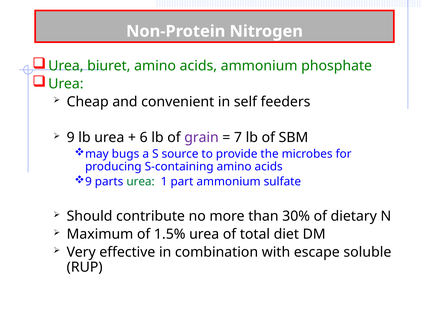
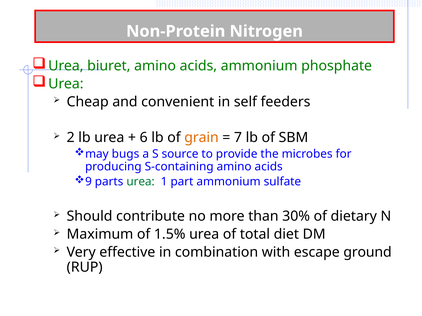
9 at (71, 138): 9 -> 2
grain colour: purple -> orange
soluble: soluble -> ground
